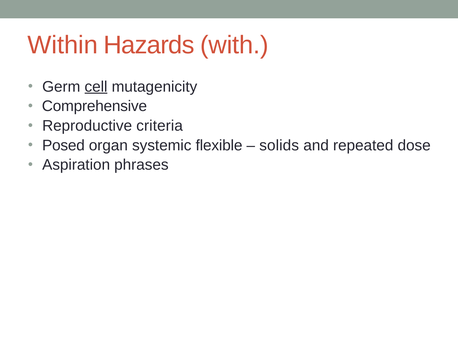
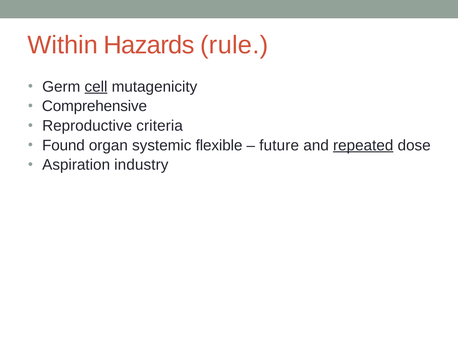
with: with -> rule
Posed: Posed -> Found
solids: solids -> future
repeated underline: none -> present
phrases: phrases -> industry
